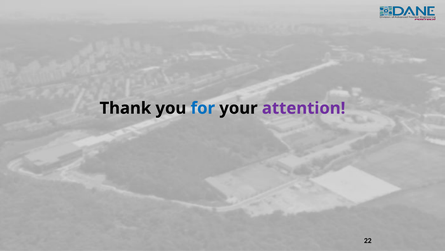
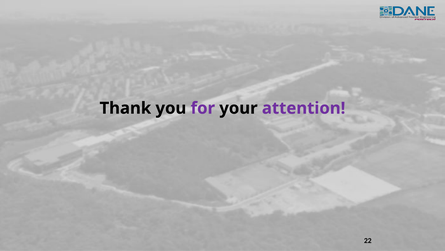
for colour: blue -> purple
